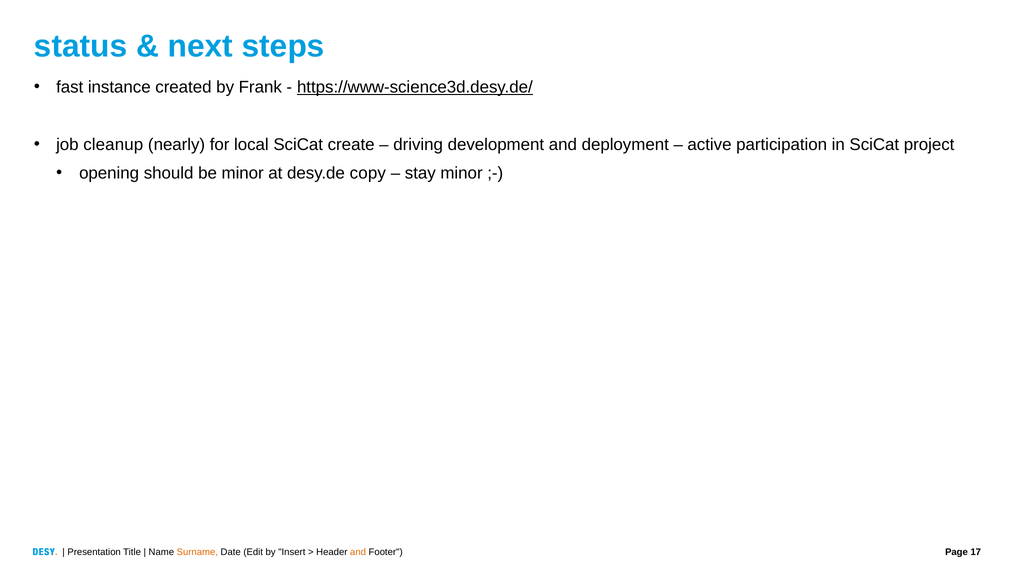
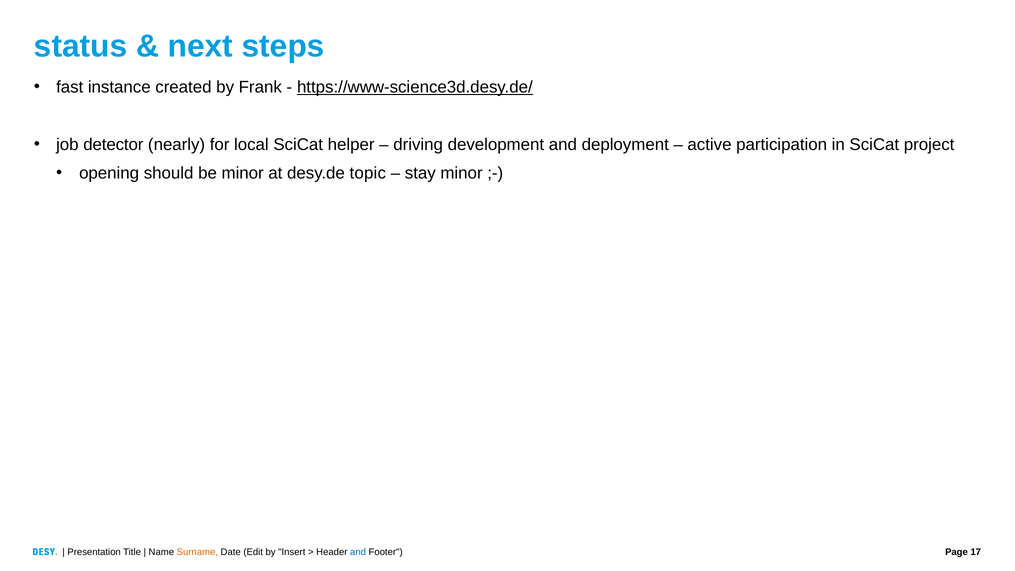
cleanup: cleanup -> detector
create: create -> helper
copy: copy -> topic
and at (358, 552) colour: orange -> blue
